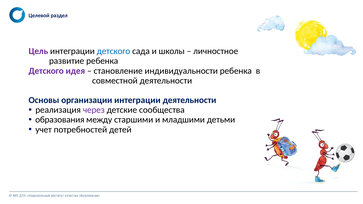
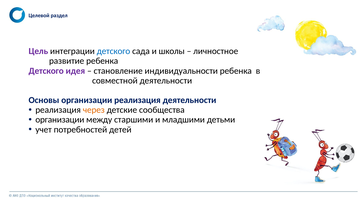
организации интеграции: интеграции -> реализация
через colour: purple -> orange
образования at (60, 120): образования -> организации
